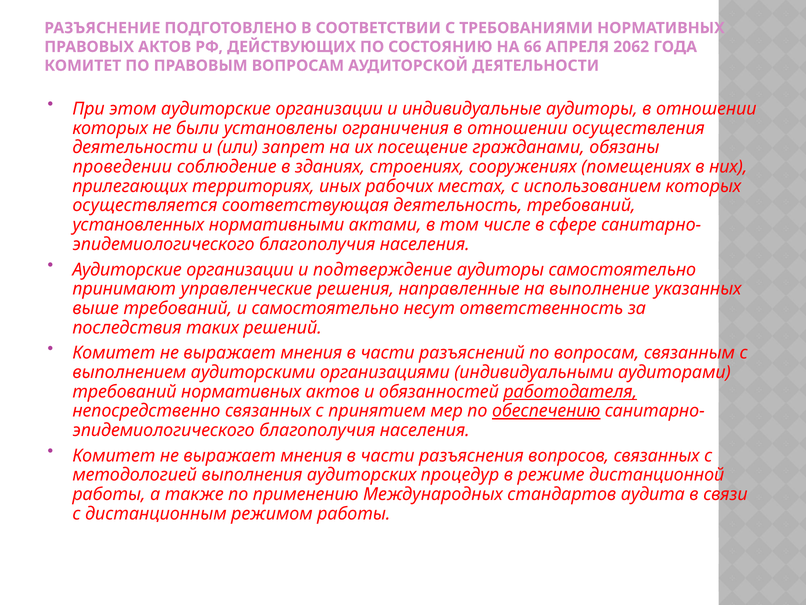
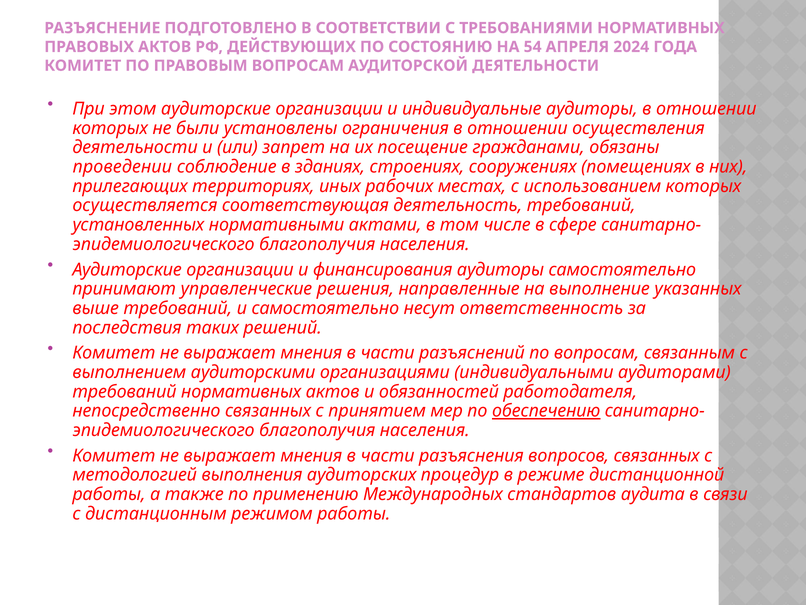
66: 66 -> 54
2062: 2062 -> 2024
подтверждение: подтверждение -> финансирования
работодателя underline: present -> none
